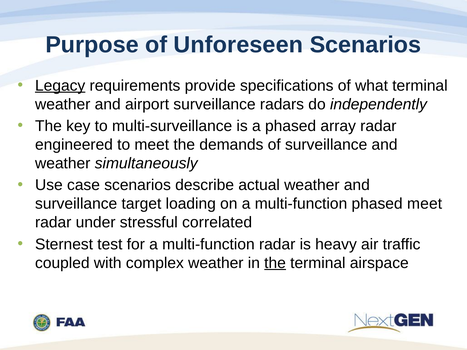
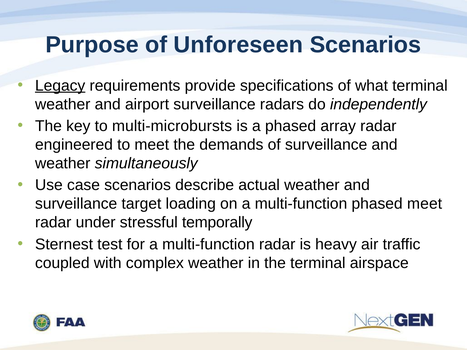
multi-surveillance: multi-surveillance -> multi-microbursts
correlated: correlated -> temporally
the at (275, 263) underline: present -> none
